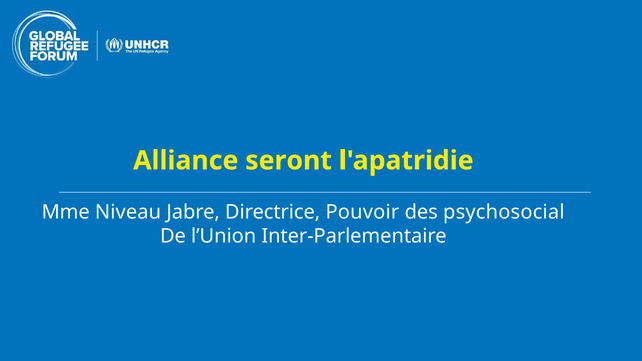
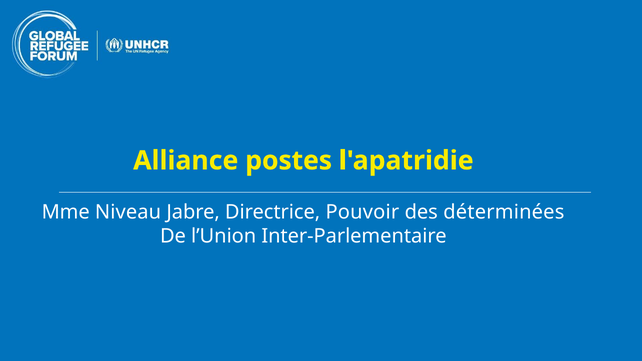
seront: seront -> postes
psychosocial: psychosocial -> déterminées
